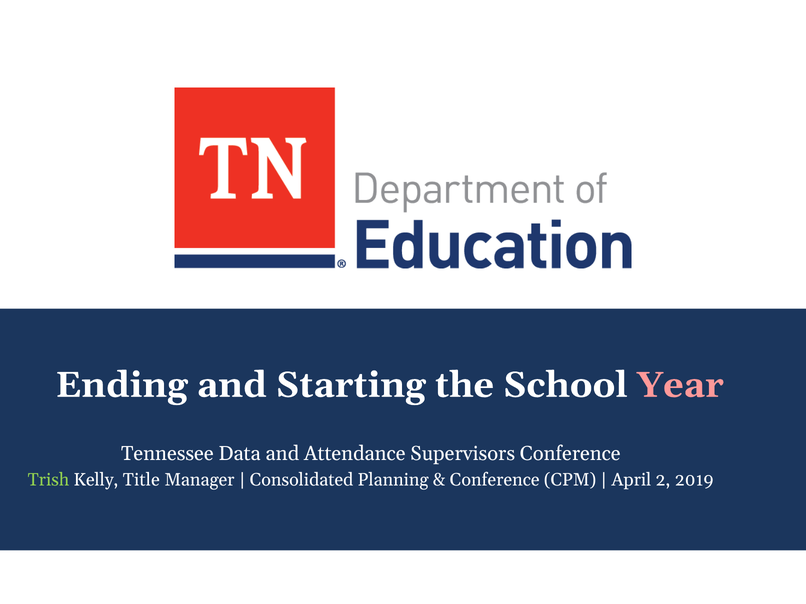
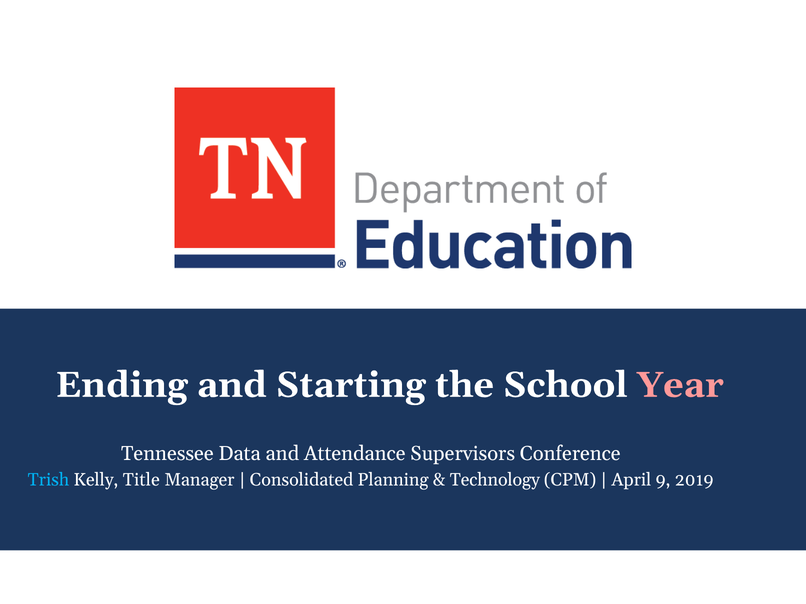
Trish colour: light green -> light blue
Conference at (495, 480): Conference -> Technology
2: 2 -> 9
